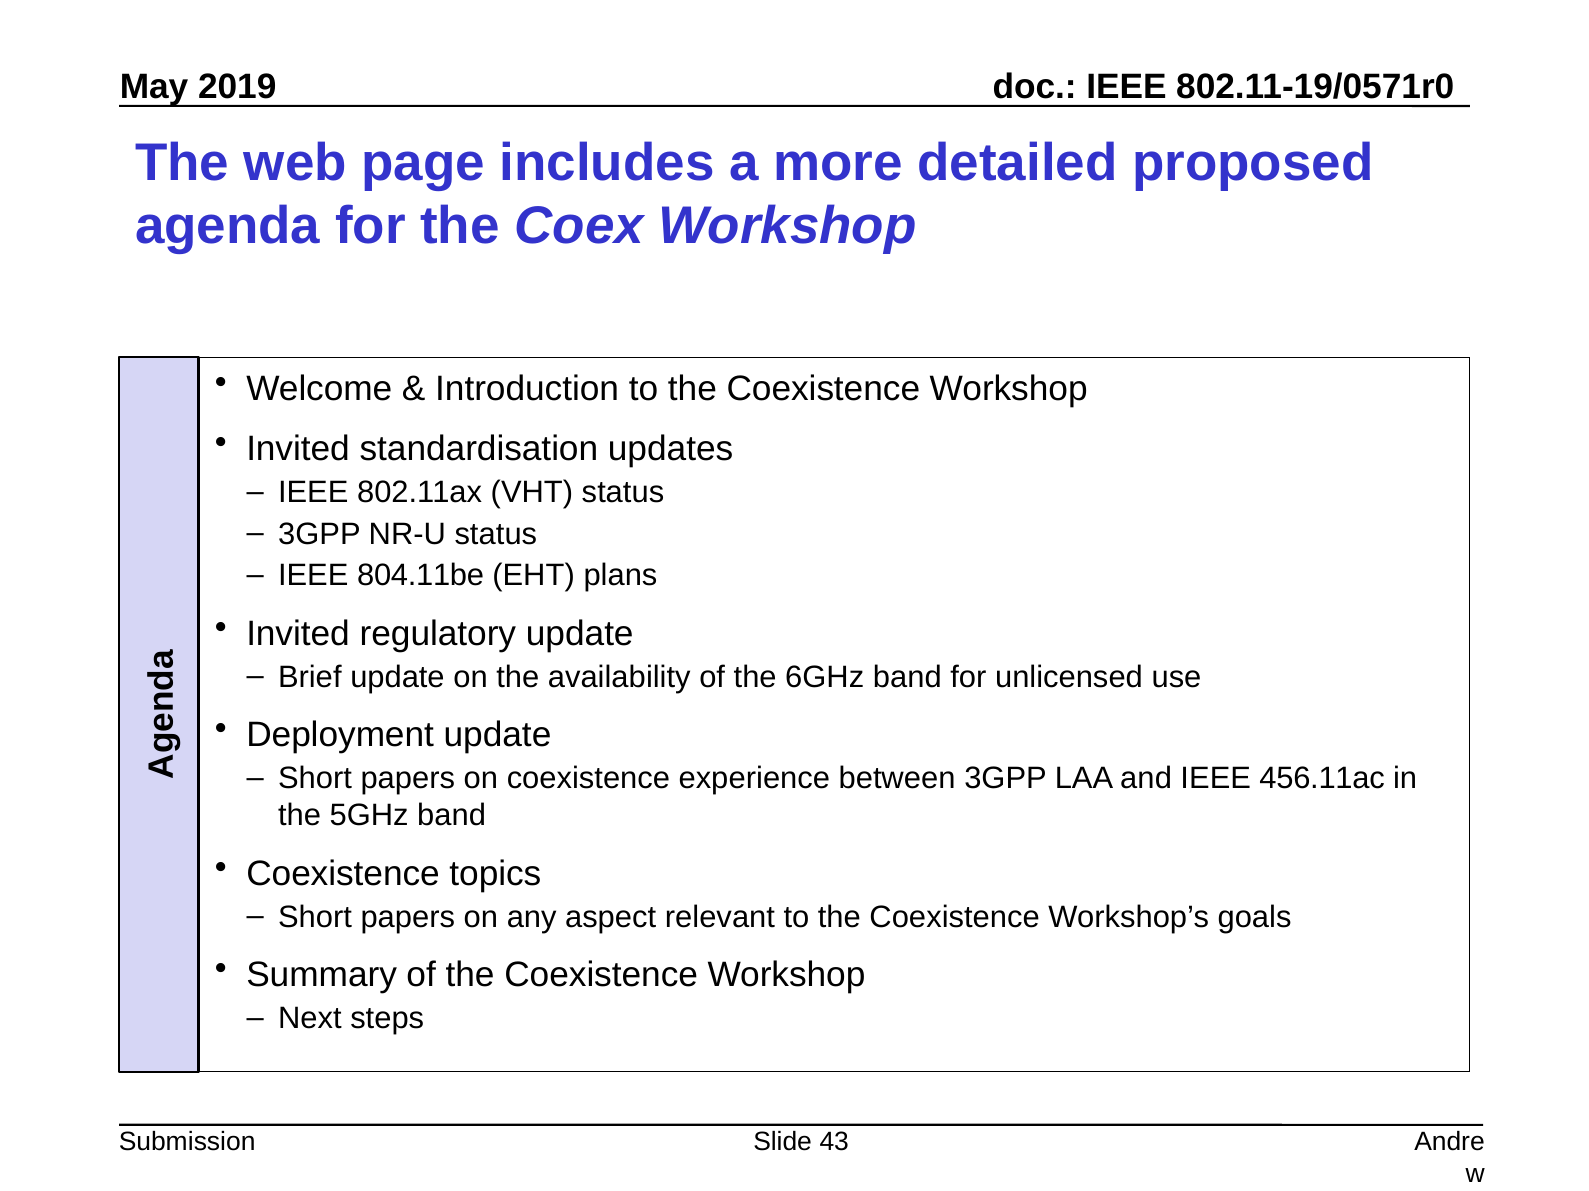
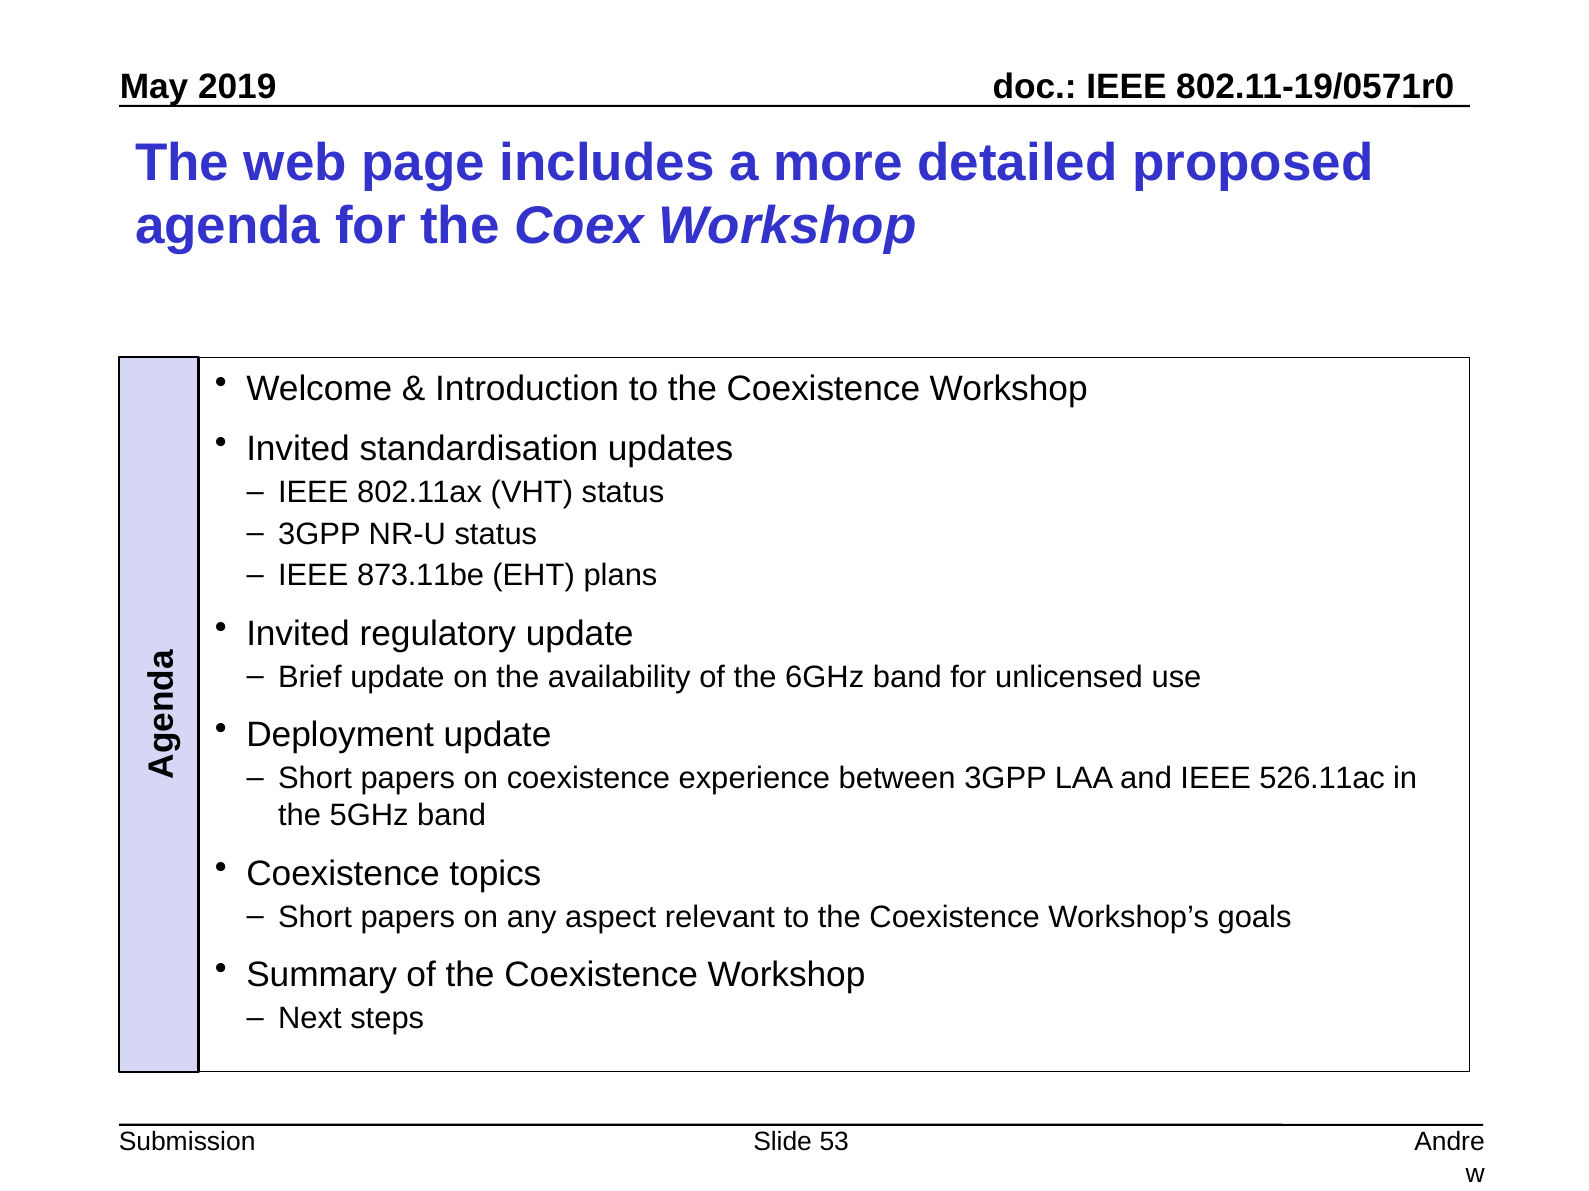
804.11be: 804.11be -> 873.11be
456.11ac: 456.11ac -> 526.11ac
43: 43 -> 53
